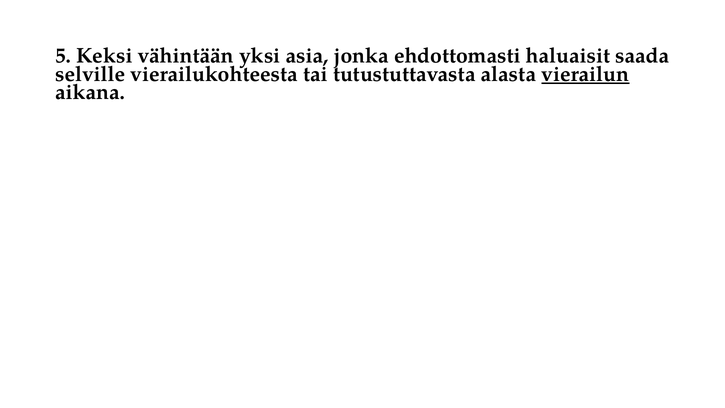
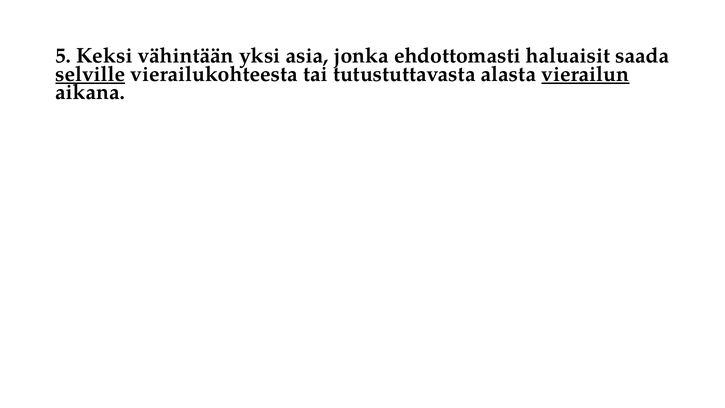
selville underline: none -> present
